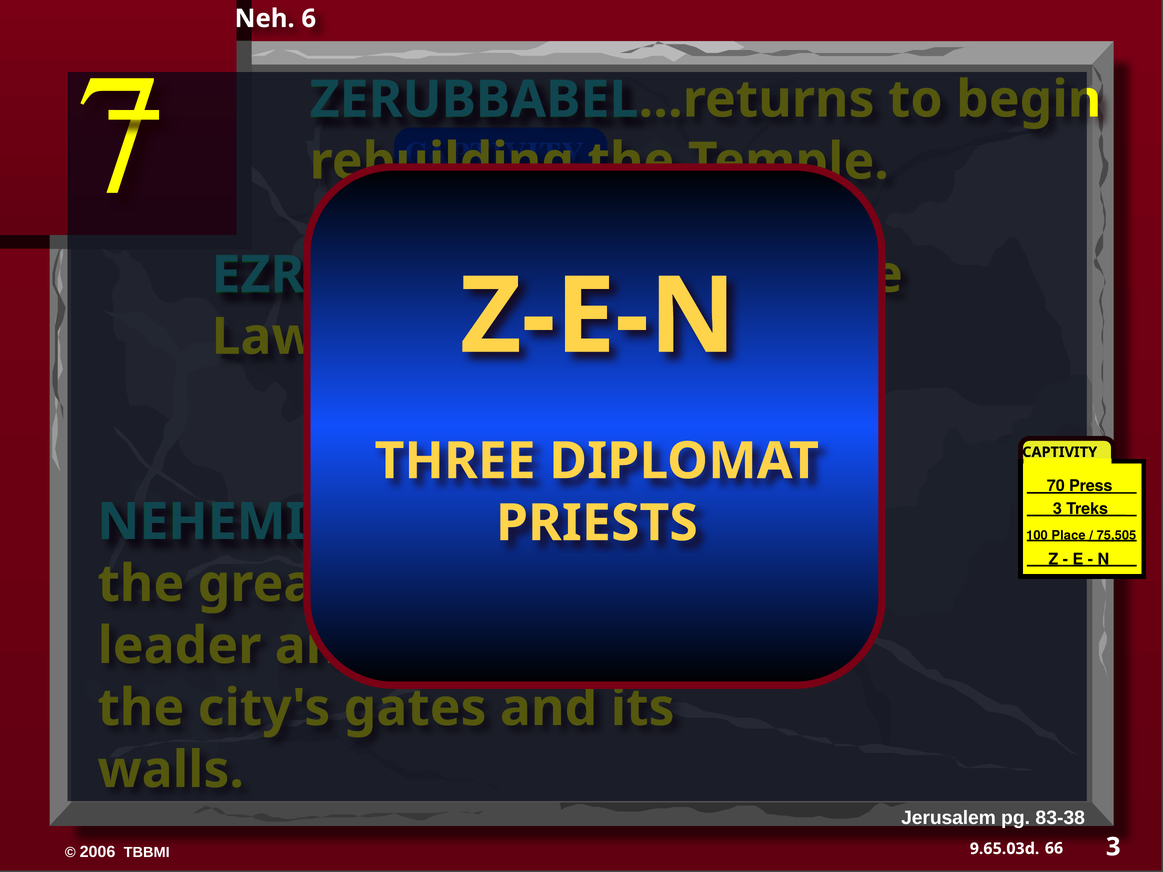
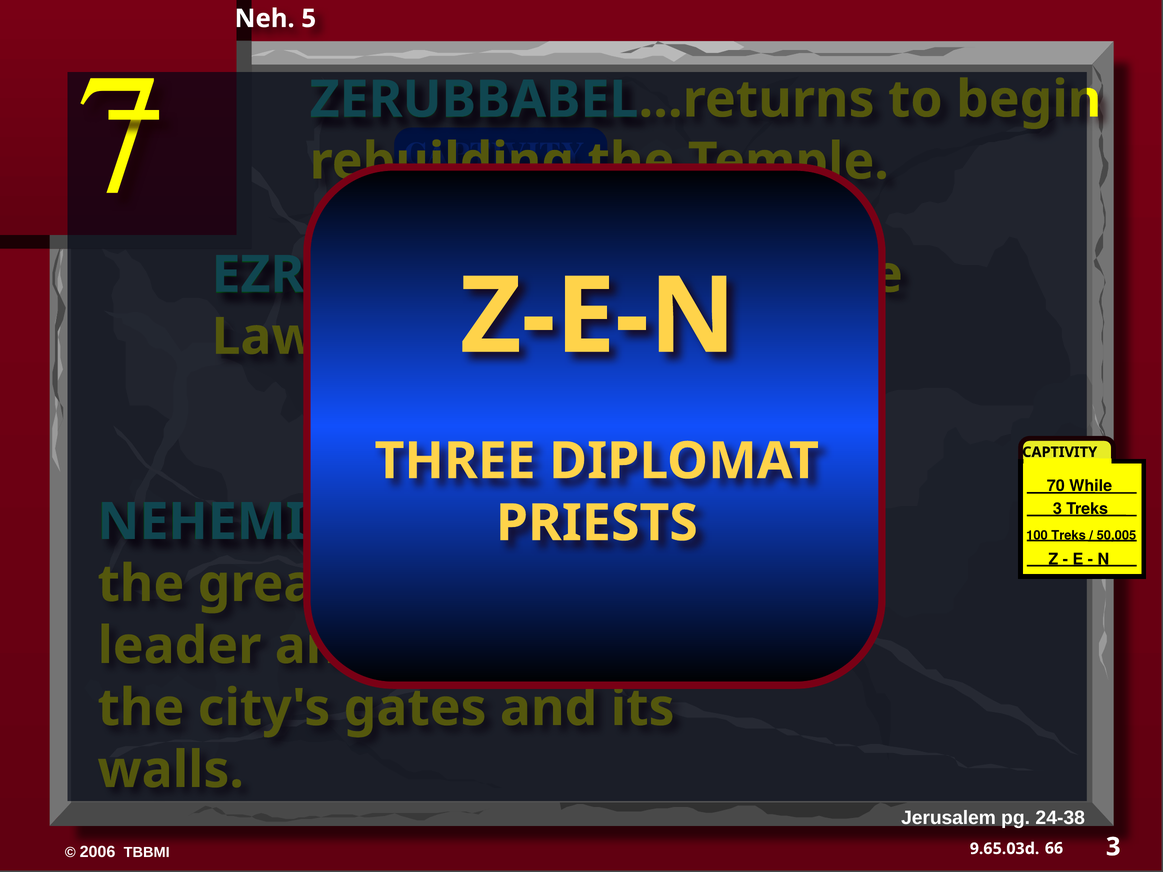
6: 6 -> 5
Press: Press -> While
100 Place: Place -> Treks
75,505: 75,505 -> 50,005
83-38: 83-38 -> 24-38
